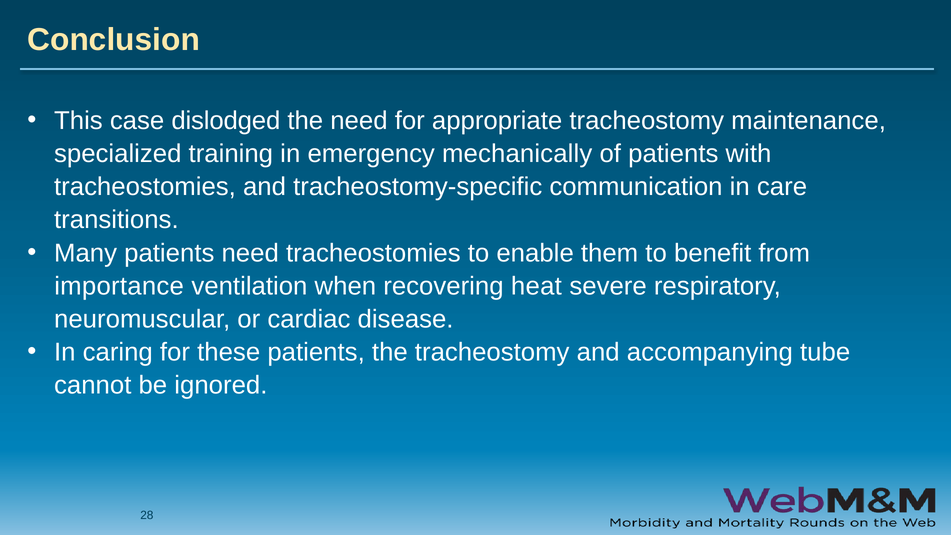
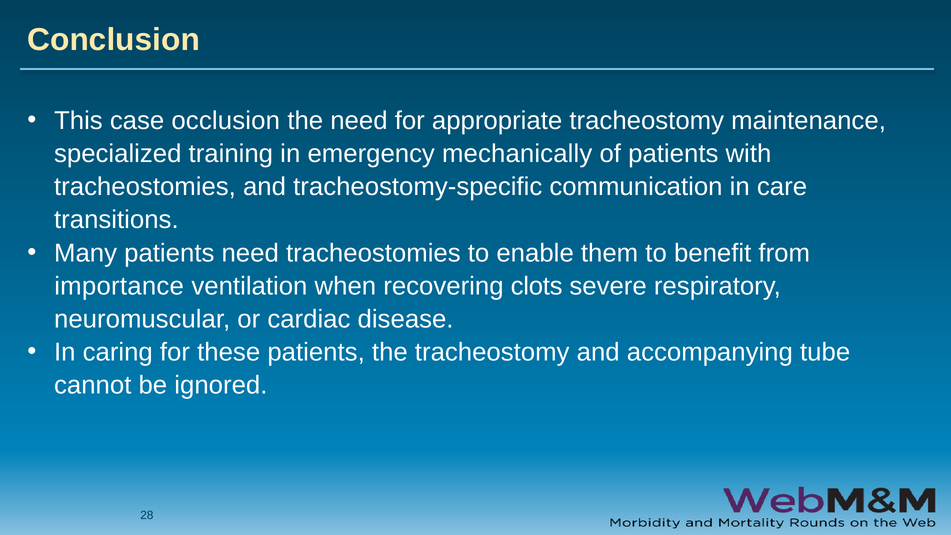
dislodged: dislodged -> occlusion
heat: heat -> clots
